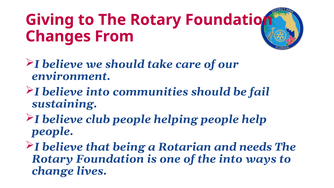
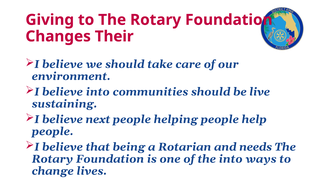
From: From -> Their
fail: fail -> live
club: club -> next
